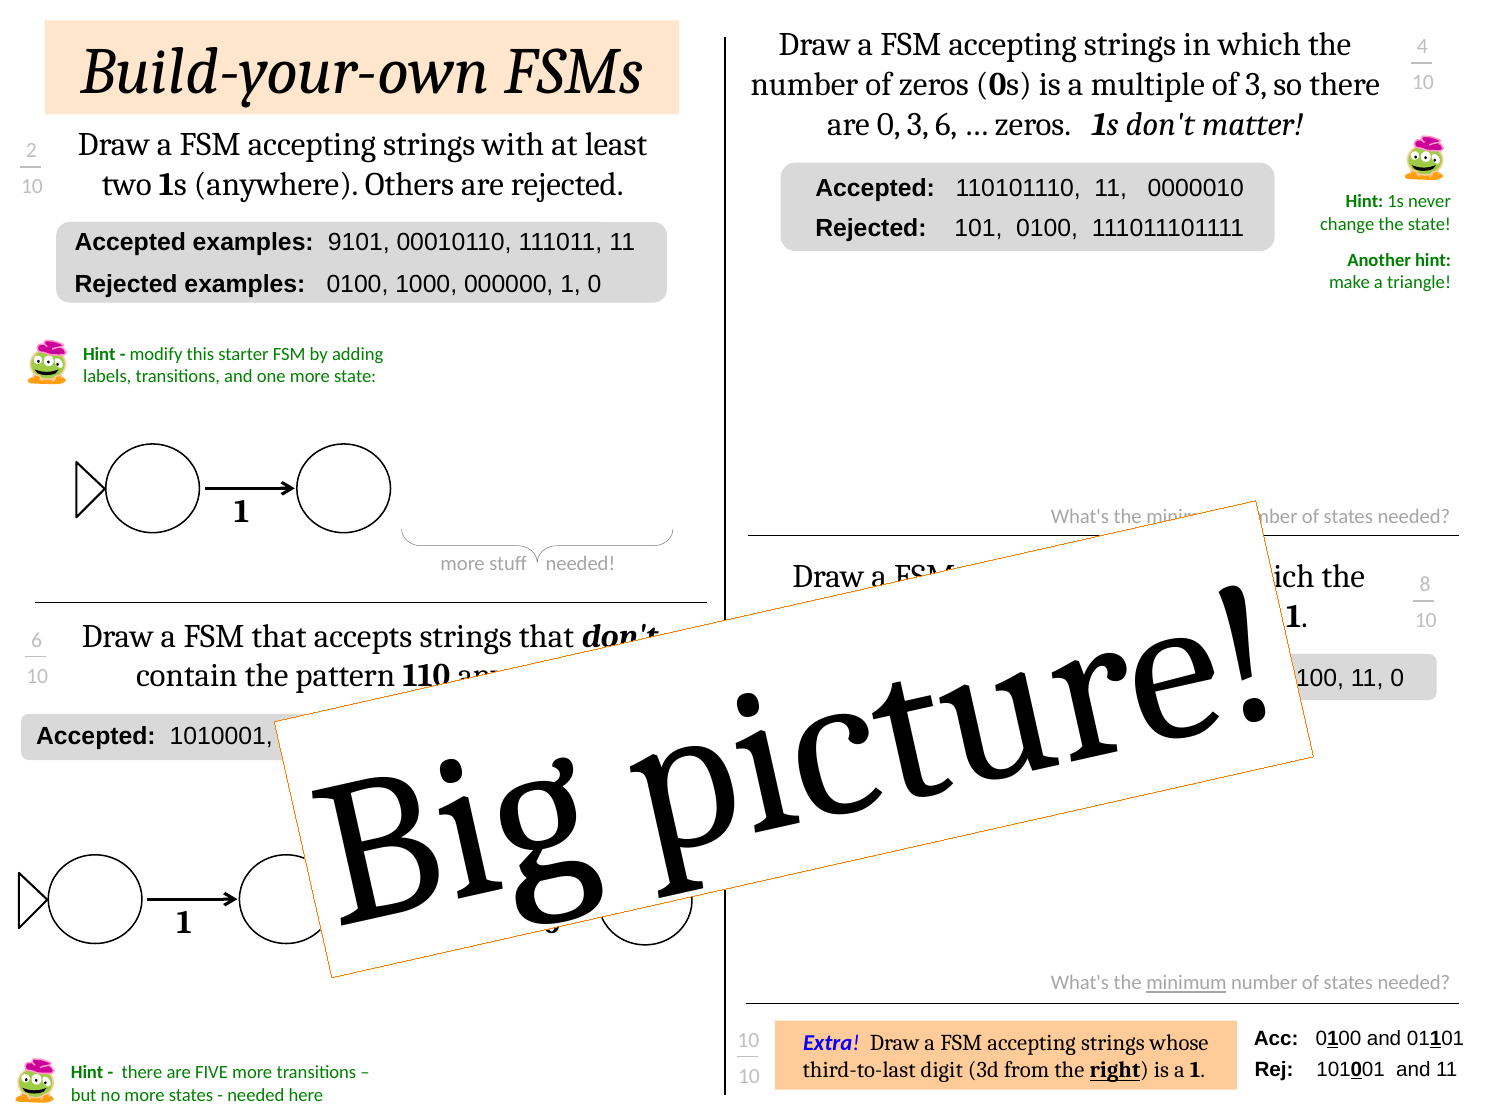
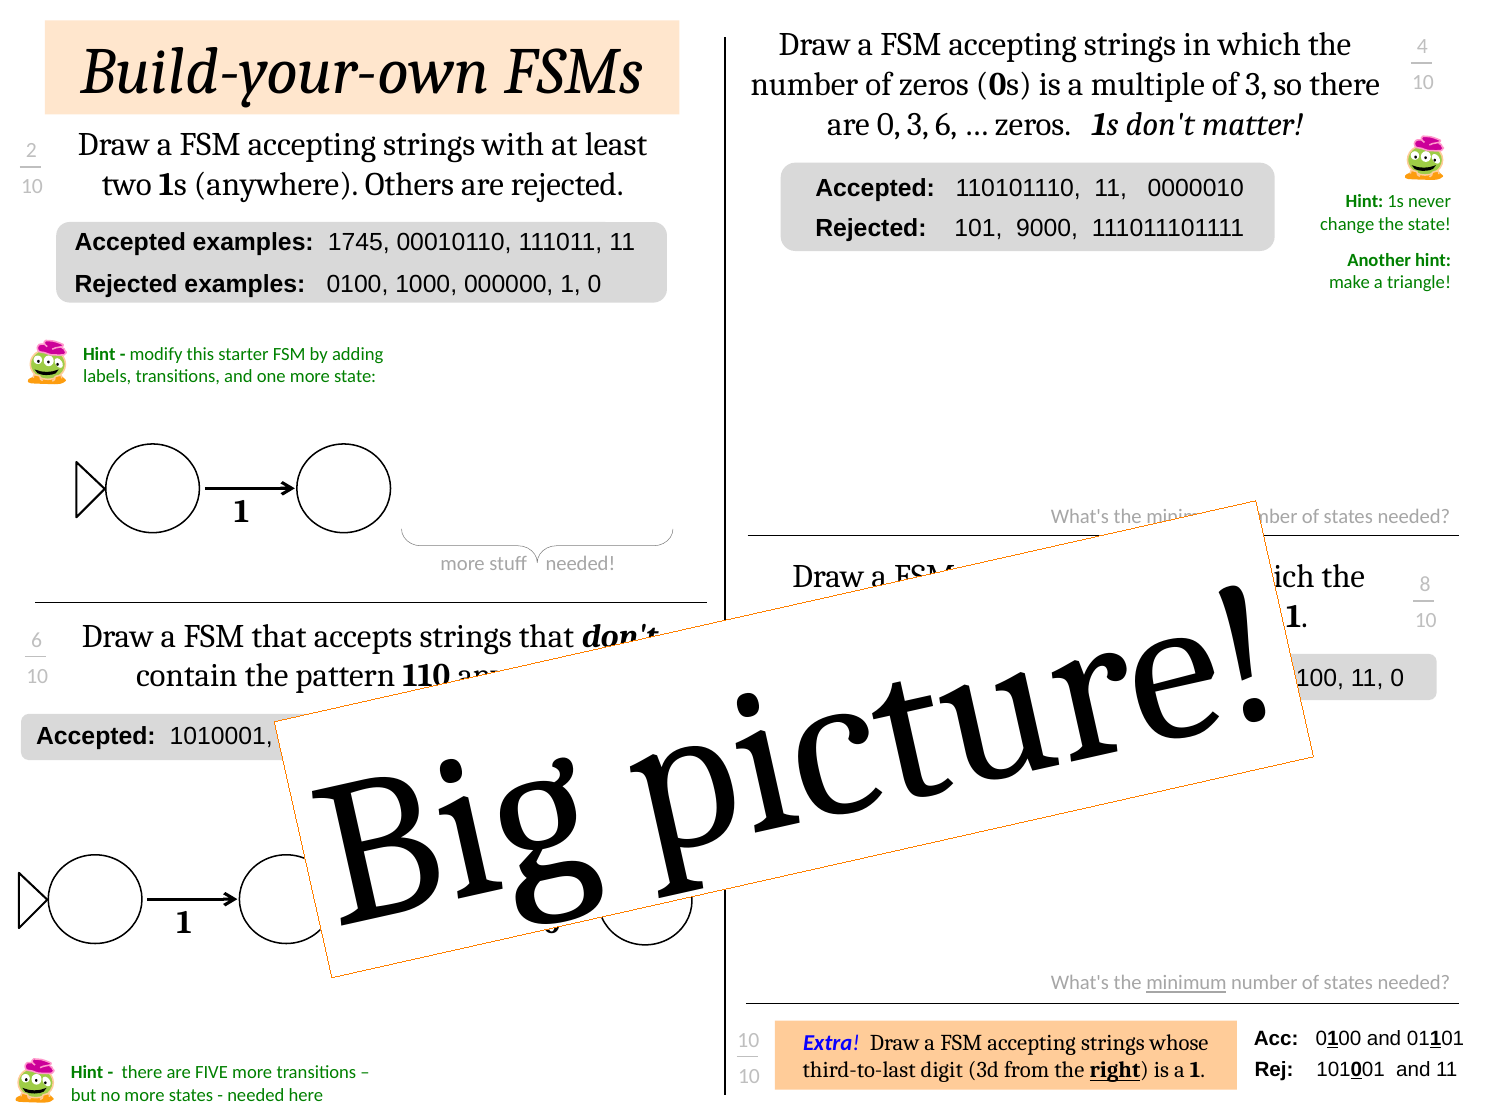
101 0100: 0100 -> 9000
9101: 9101 -> 1745
